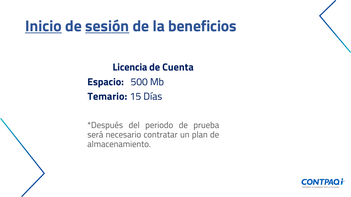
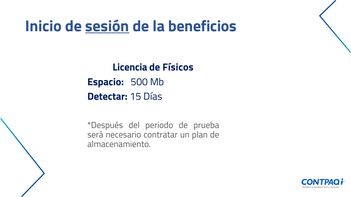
Inicio underline: present -> none
Cuenta: Cuenta -> Físicos
Temario: Temario -> Detectar
